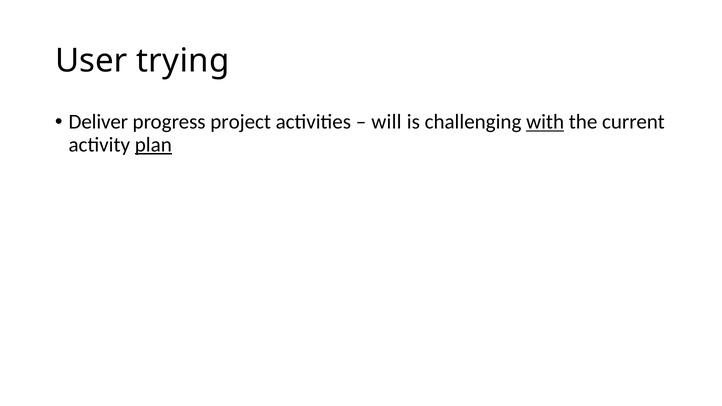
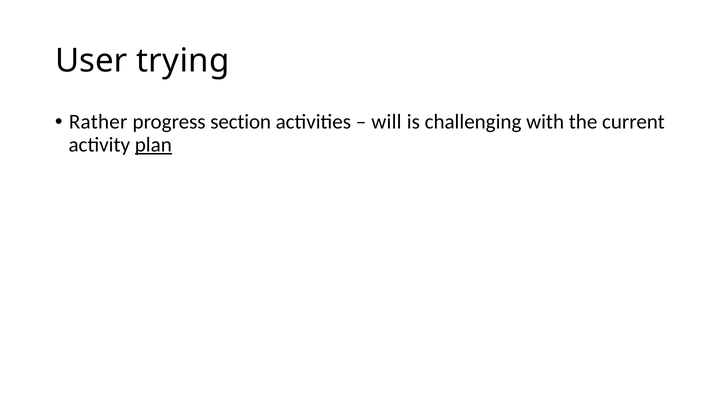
Deliver: Deliver -> Rather
project: project -> section
with underline: present -> none
